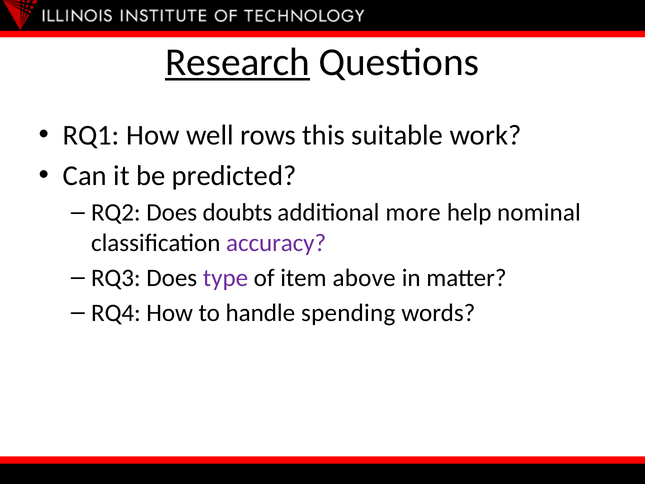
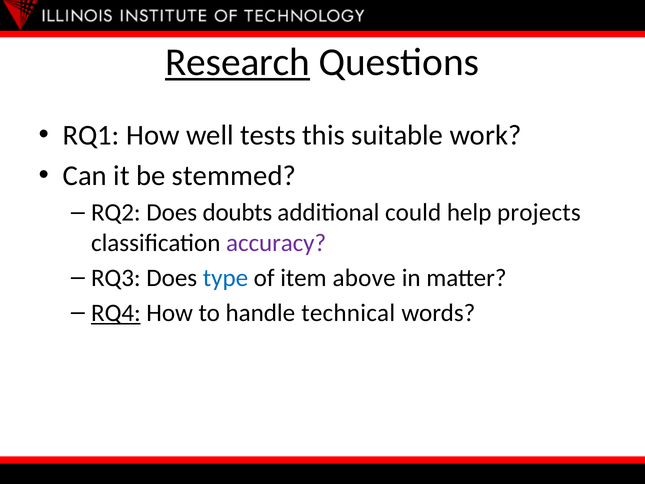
rows: rows -> tests
predicted: predicted -> stemmed
more: more -> could
nominal: nominal -> projects
type colour: purple -> blue
RQ4 underline: none -> present
spending: spending -> technical
